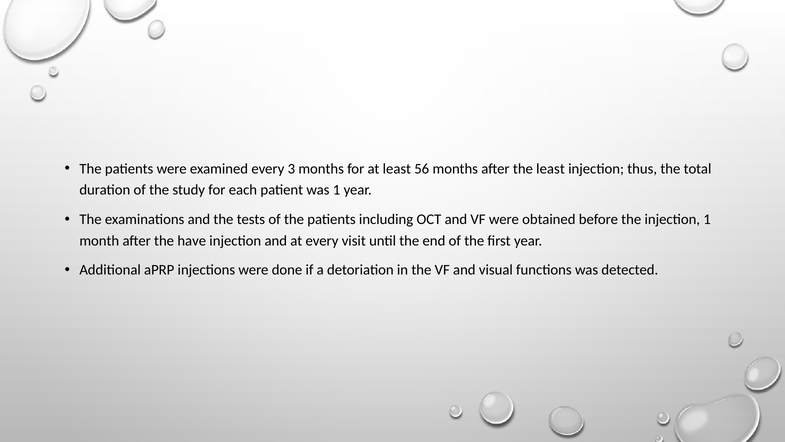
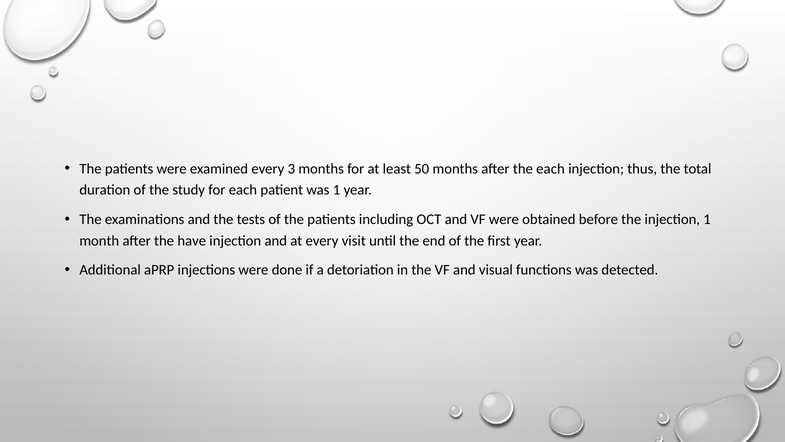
56: 56 -> 50
the least: least -> each
